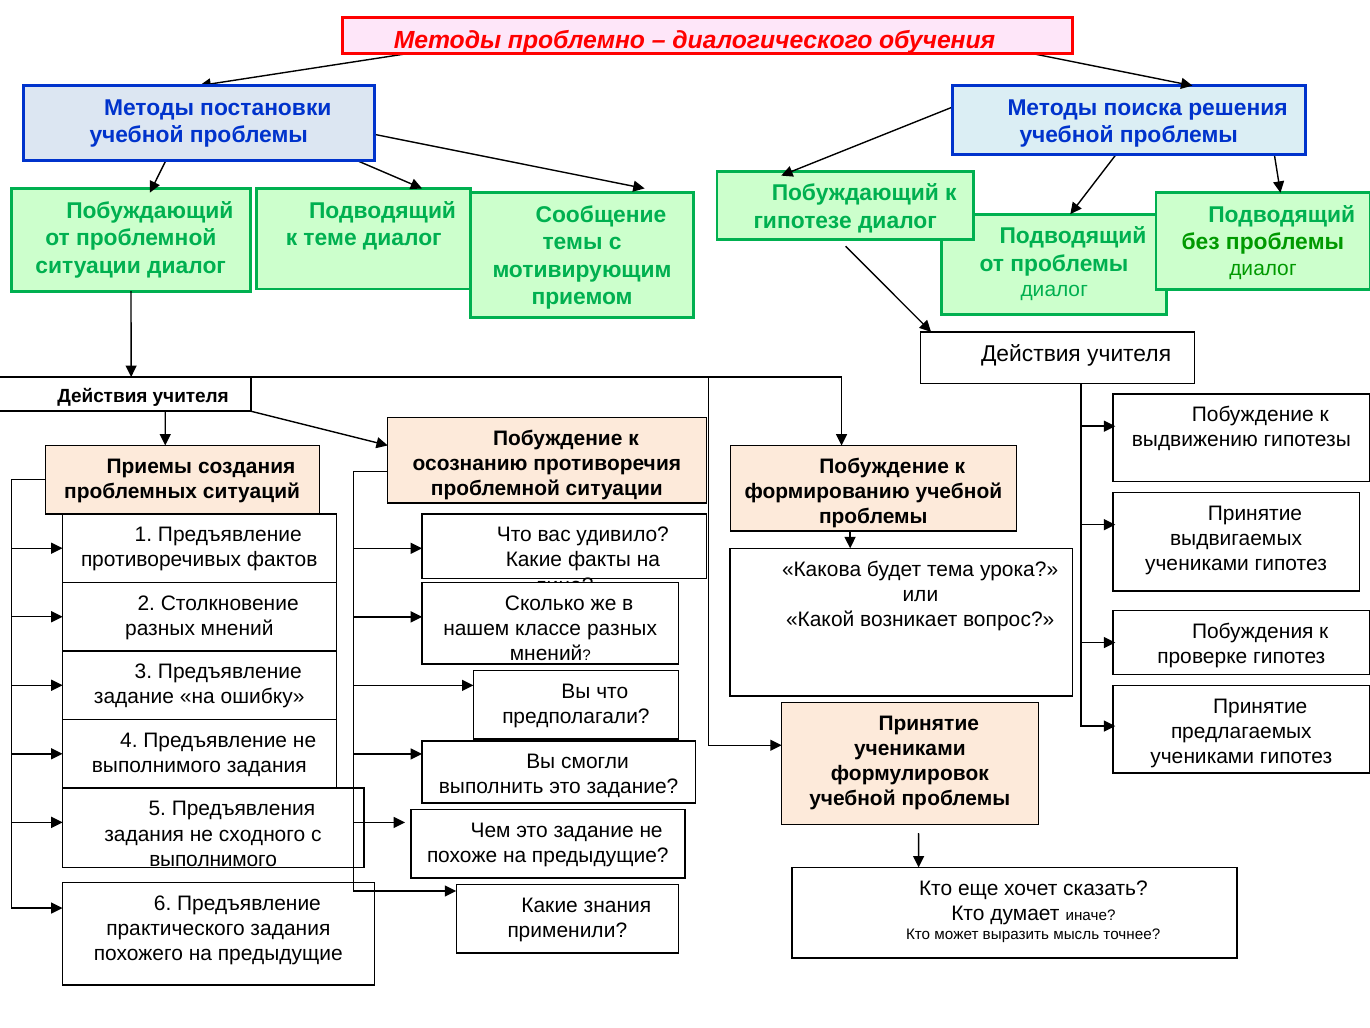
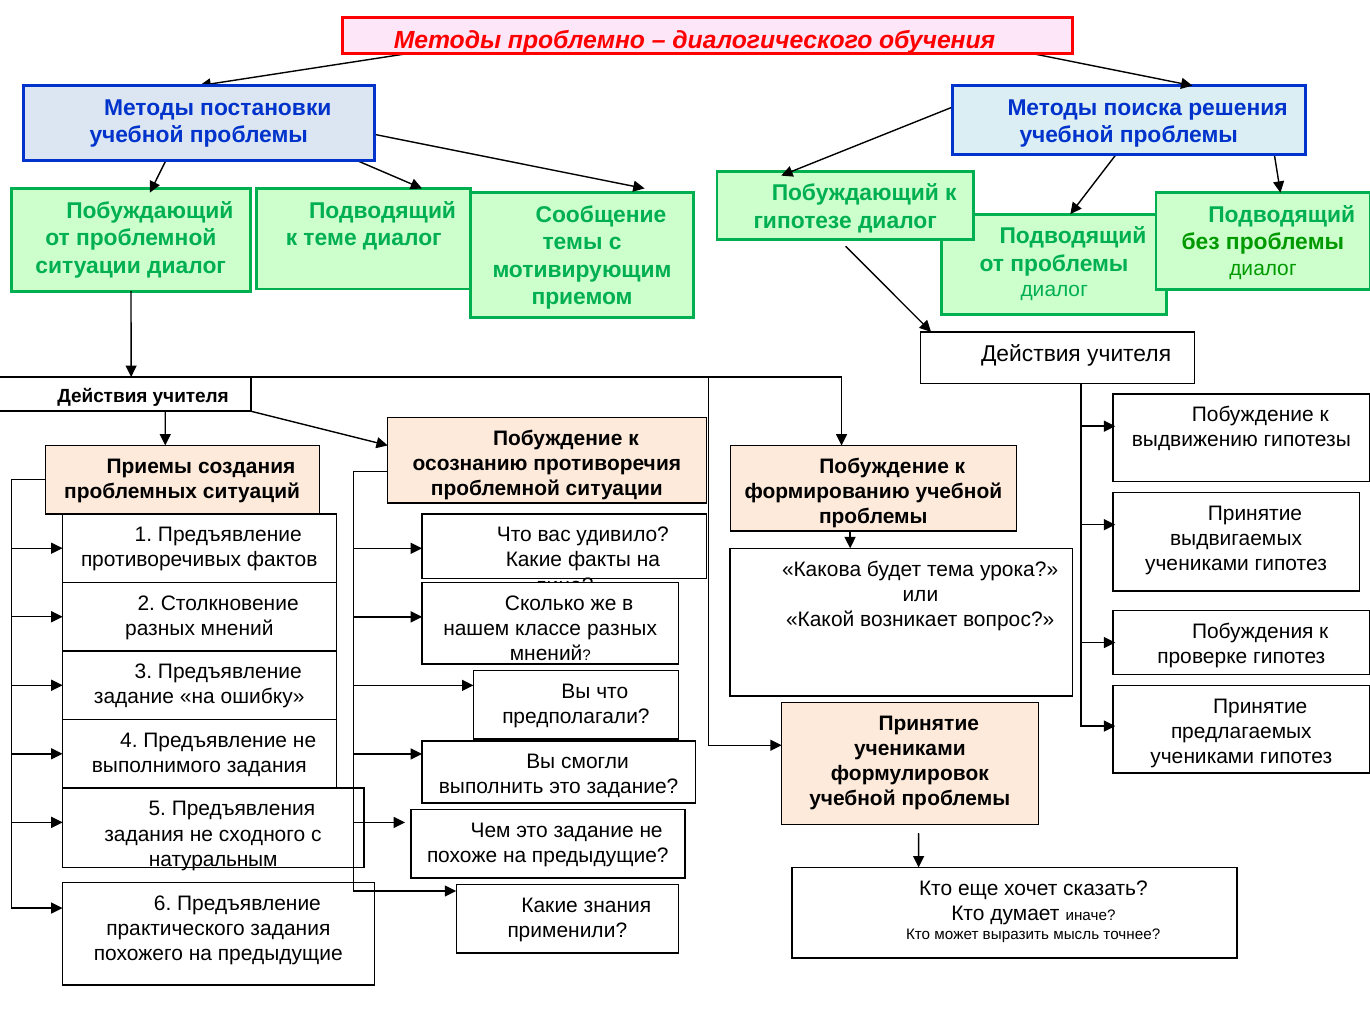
выполнимого at (213, 859): выполнимого -> натуральным
